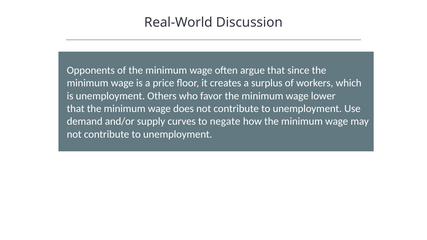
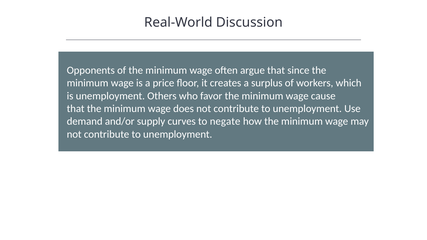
lower: lower -> cause
